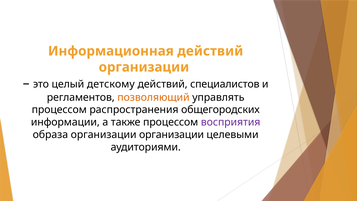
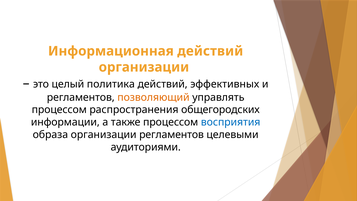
детскому: детскому -> политика
специалистов: специалистов -> эффективных
восприятия colour: purple -> blue
организации организации: организации -> регламентов
